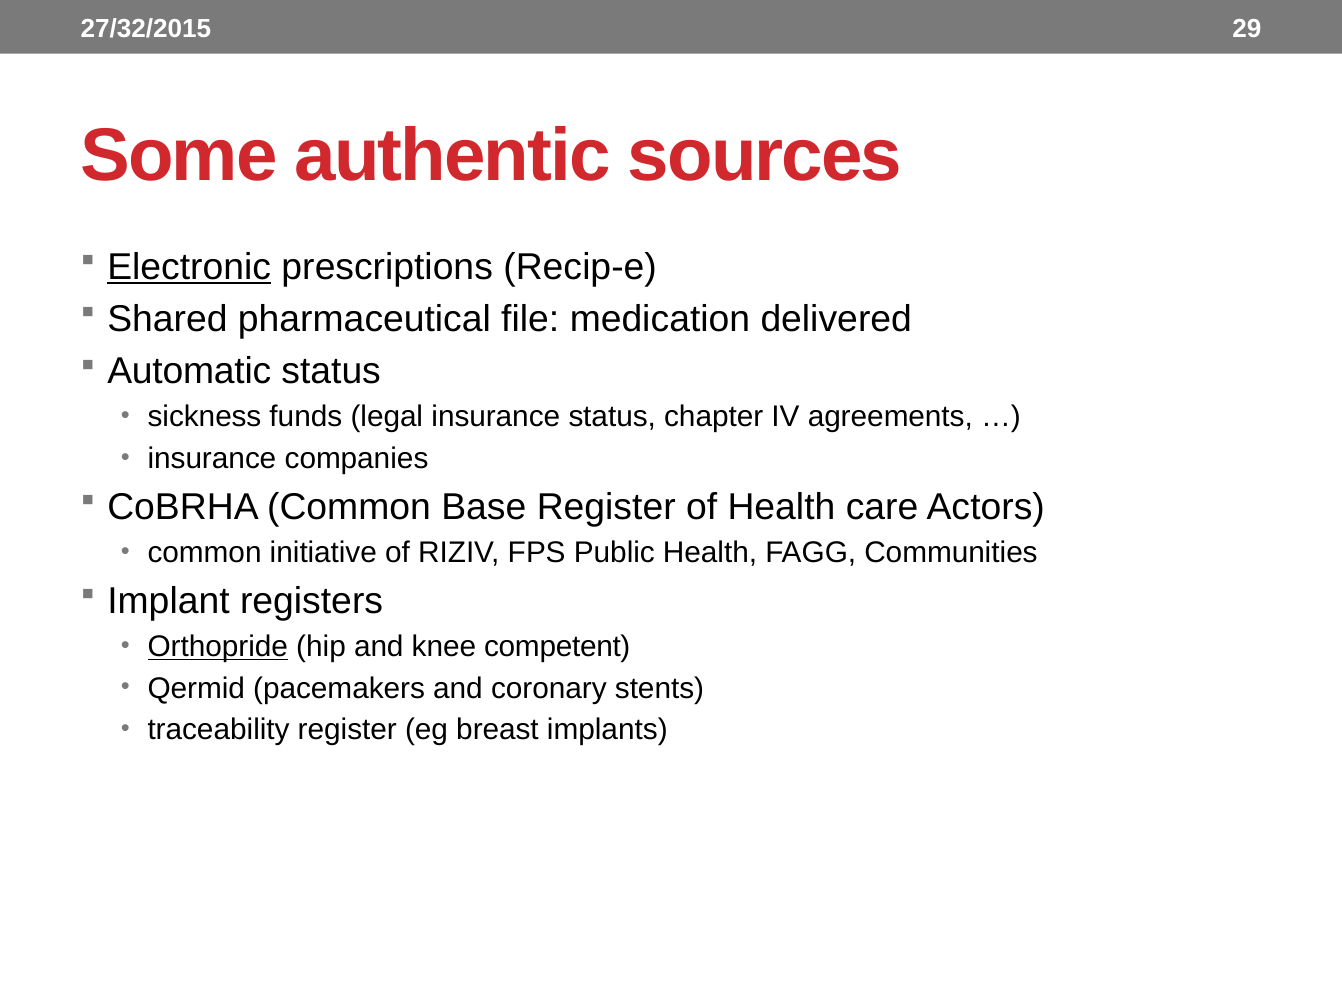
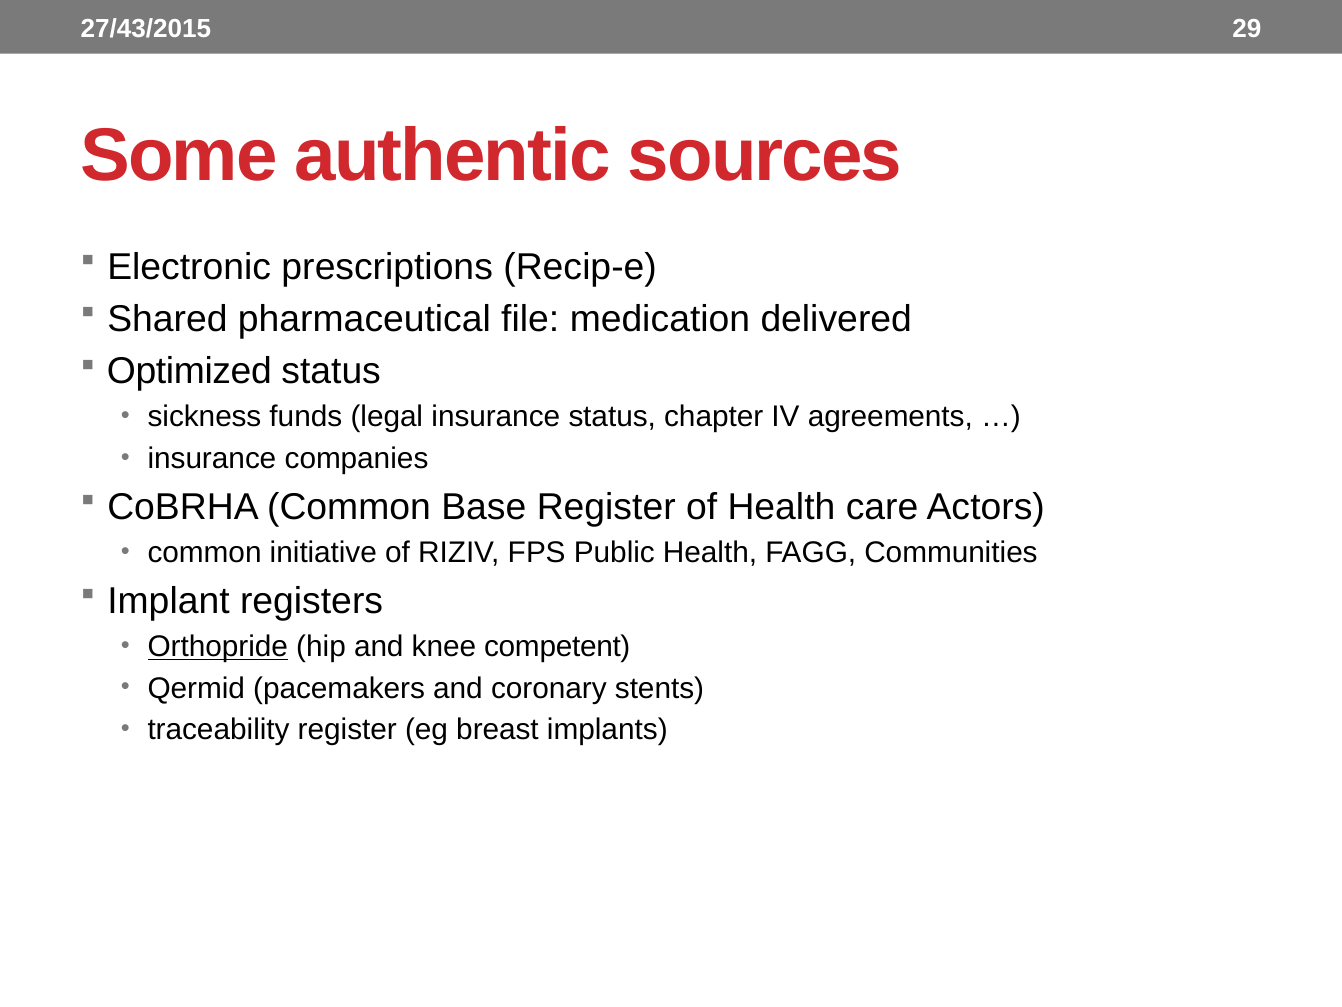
27/32/2015: 27/32/2015 -> 27/43/2015
Electronic underline: present -> none
Automatic: Automatic -> Optimized
